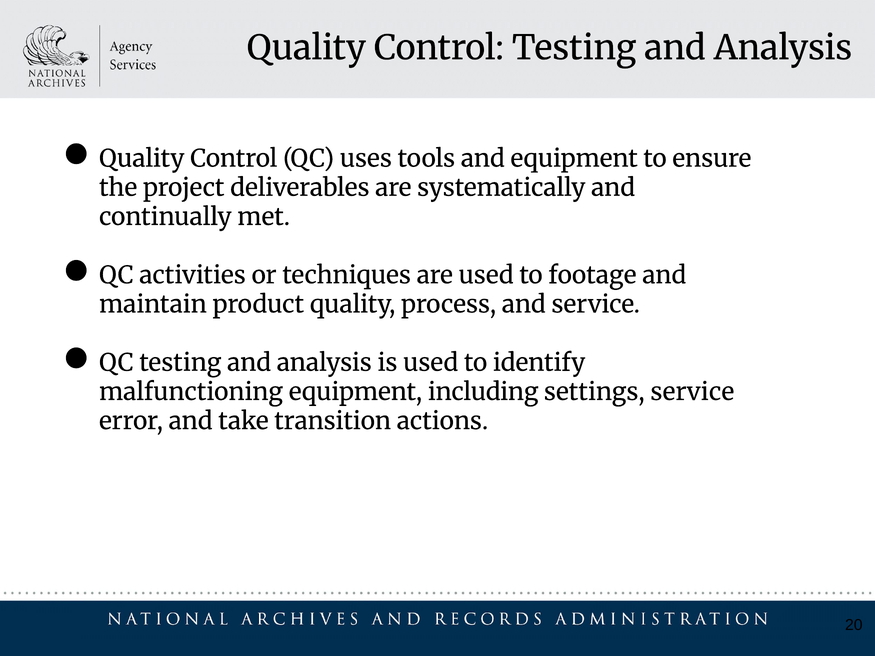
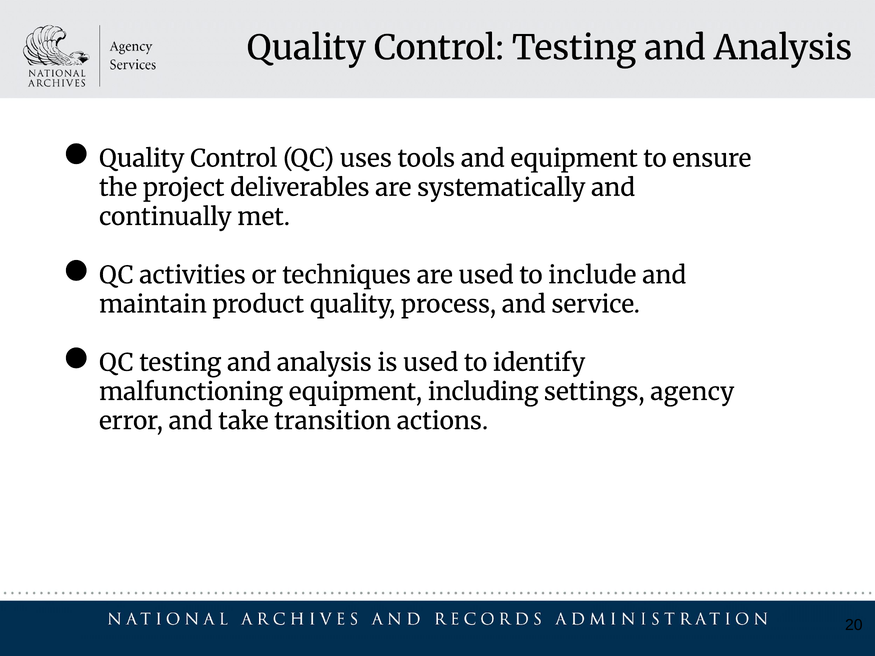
footage: footage -> include
settings service: service -> agency
